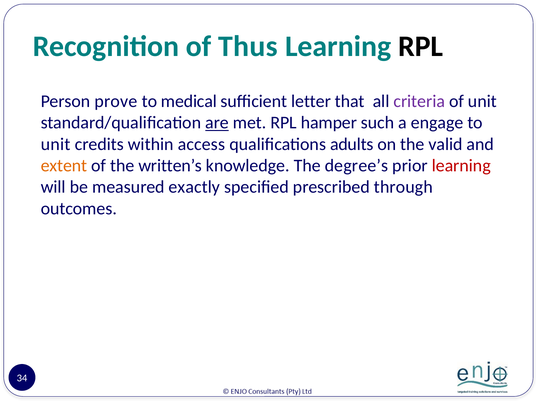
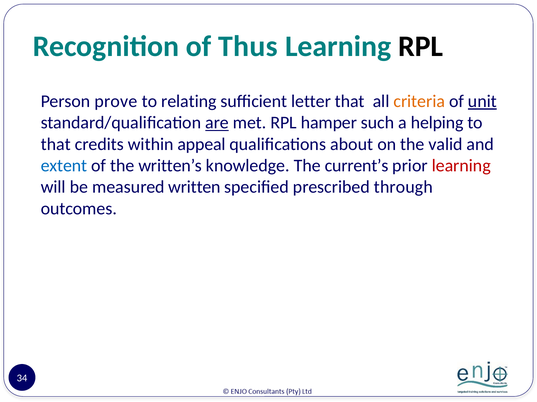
medical: medical -> relating
criteria colour: purple -> orange
unit at (482, 101) underline: none -> present
engage: engage -> helping
unit at (56, 144): unit -> that
access: access -> appeal
adults: adults -> about
extent colour: orange -> blue
degree’s: degree’s -> current’s
exactly: exactly -> written
